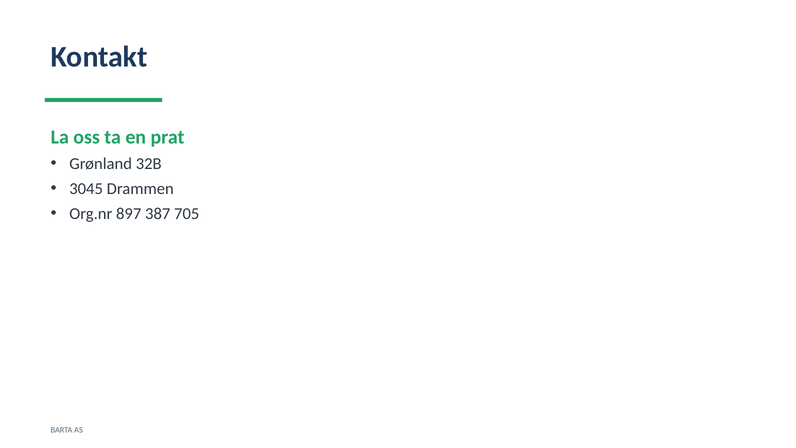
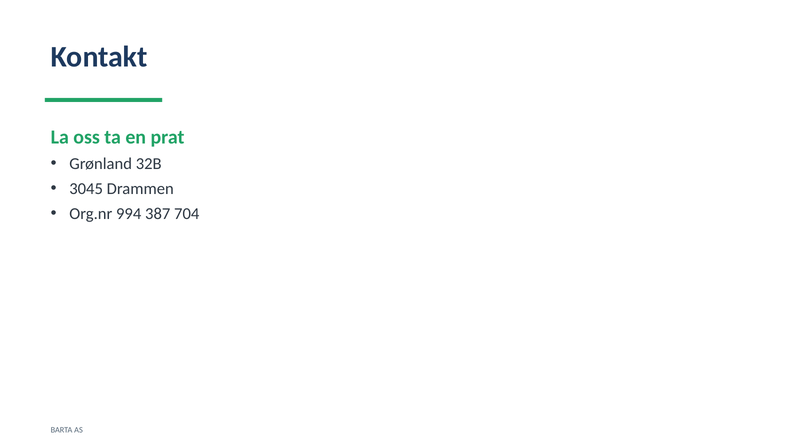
897: 897 -> 994
705: 705 -> 704
